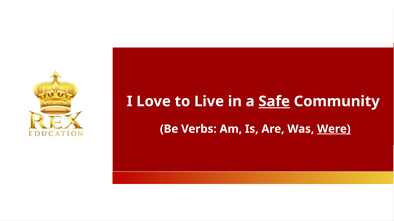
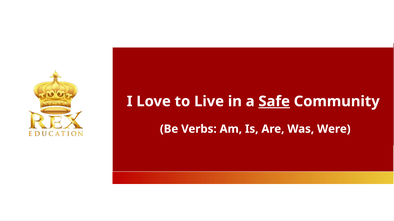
Were underline: present -> none
